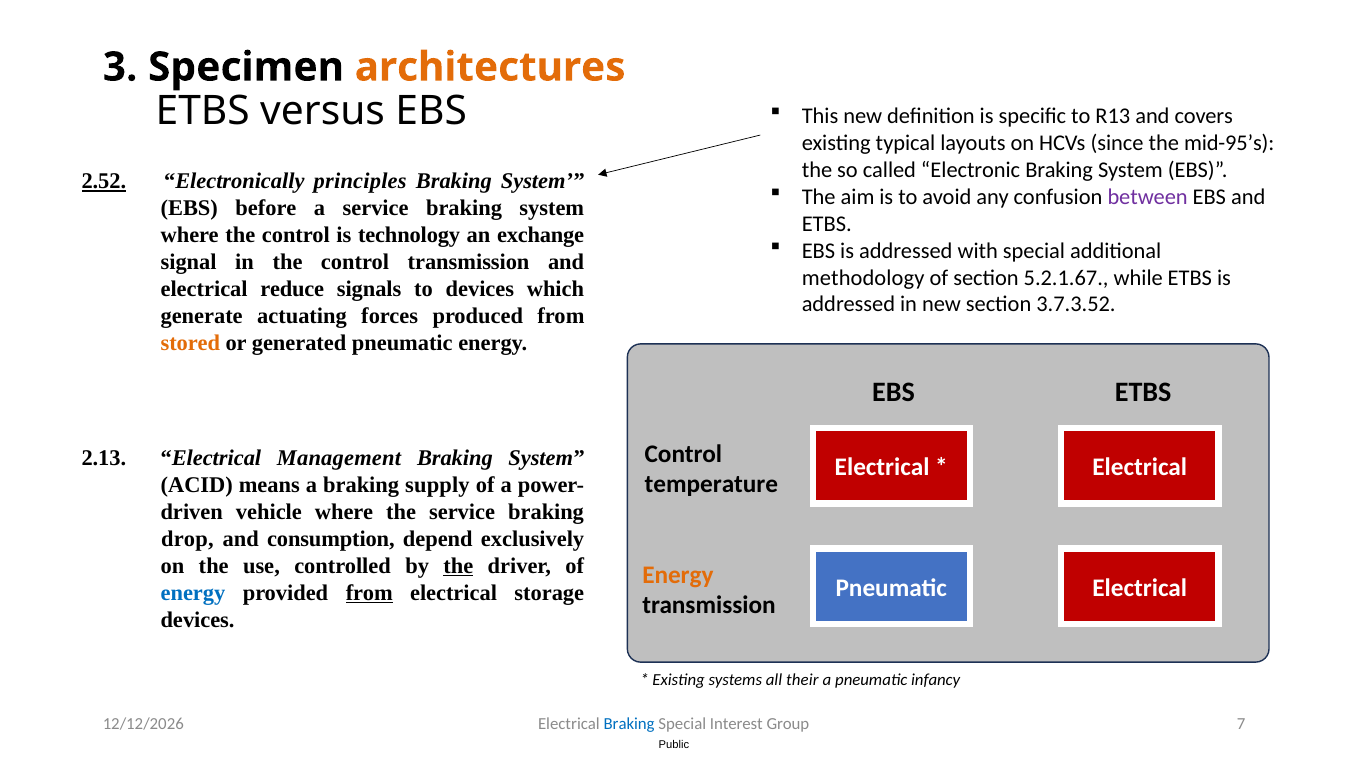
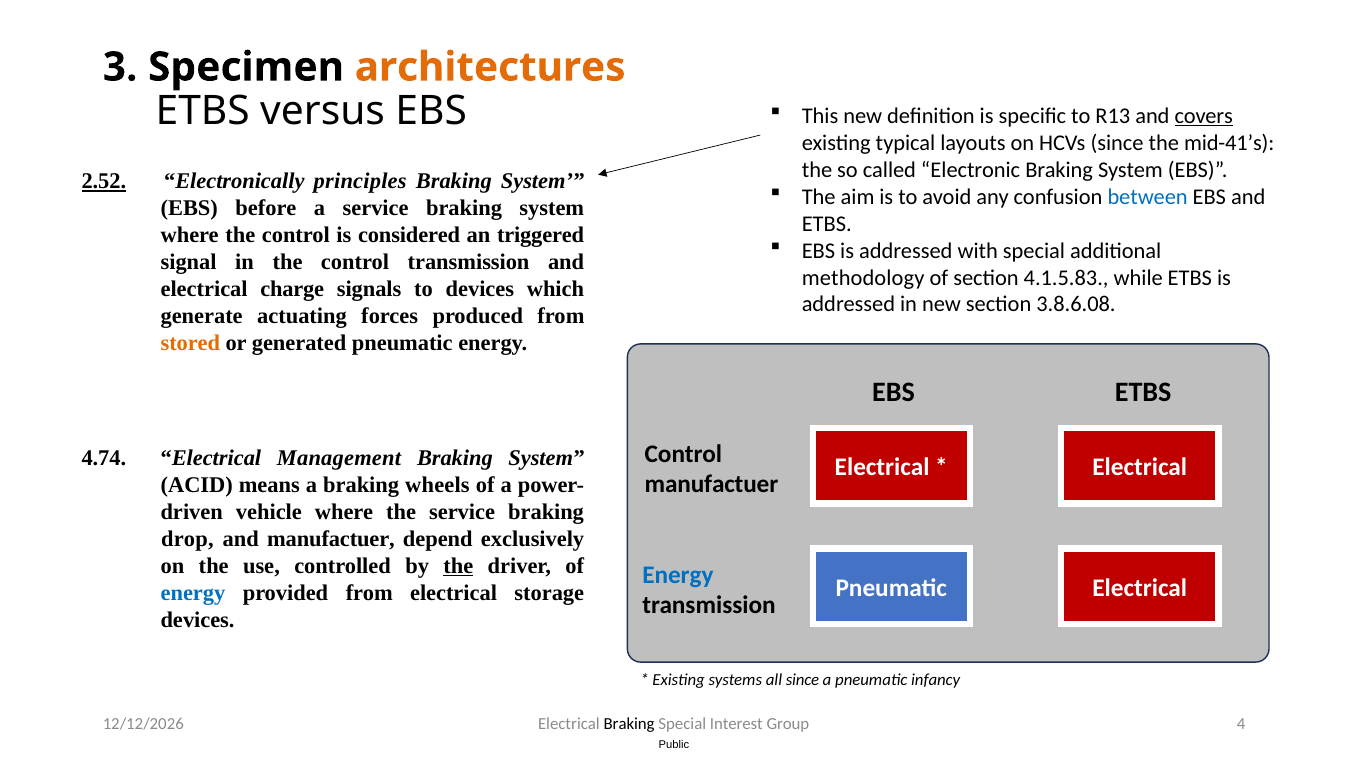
covers underline: none -> present
mid-95’s: mid-95’s -> mid-41’s
between colour: purple -> blue
technology: technology -> considered
exchange: exchange -> triggered
5.2.1.67: 5.2.1.67 -> 4.1.5.83
reduce: reduce -> charge
3.7.3.52: 3.7.3.52 -> 3.8.6.08
2.13: 2.13 -> 4.74
temperature at (711, 485): temperature -> manufactuer
supply: supply -> wheels
and consumption: consumption -> manufactuer
Energy at (678, 575) colour: orange -> blue
from at (369, 593) underline: present -> none
all their: their -> since
Braking at (629, 724) colour: blue -> black
7: 7 -> 4
